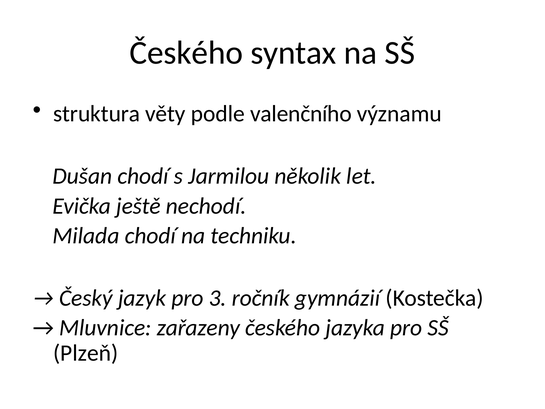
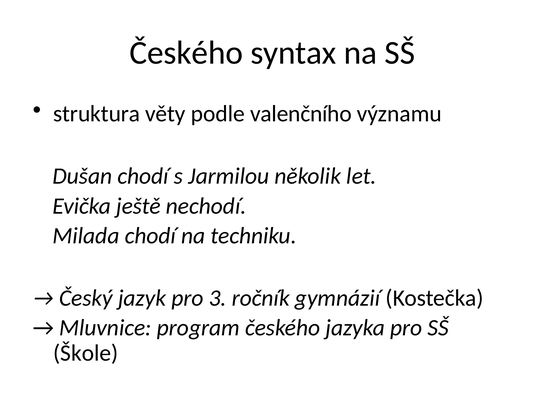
zařazeny: zařazeny -> program
Plzeň: Plzeň -> Škole
